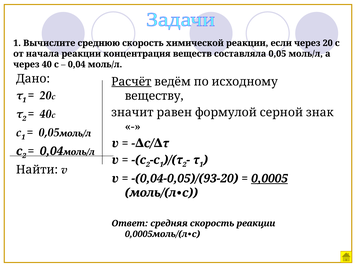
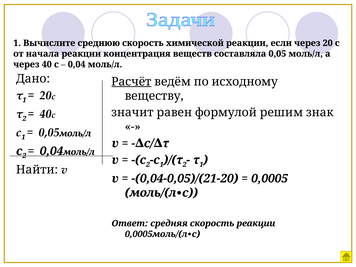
серной: серной -> решим
-(0,04-0,05)/(93-20: -(0,04-0,05)/(93-20 -> -(0,04-0,05)/(21-20
0,0005 underline: present -> none
